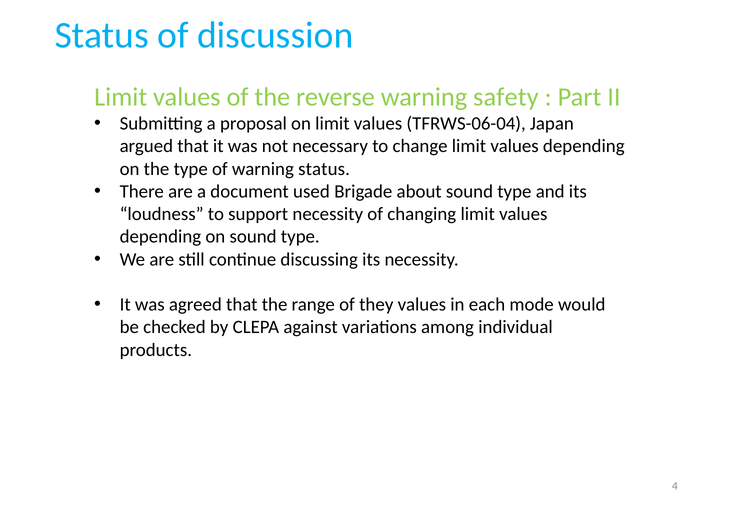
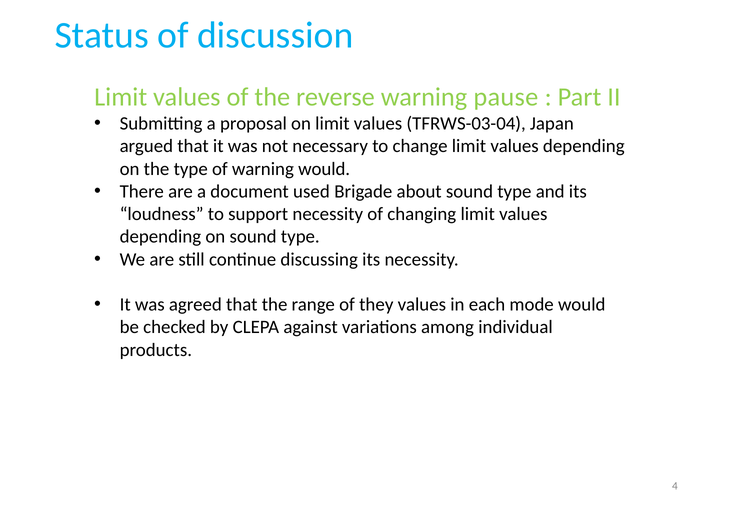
safety: safety -> pause
TFRWS-06-04: TFRWS-06-04 -> TFRWS-03-04
warning status: status -> would
